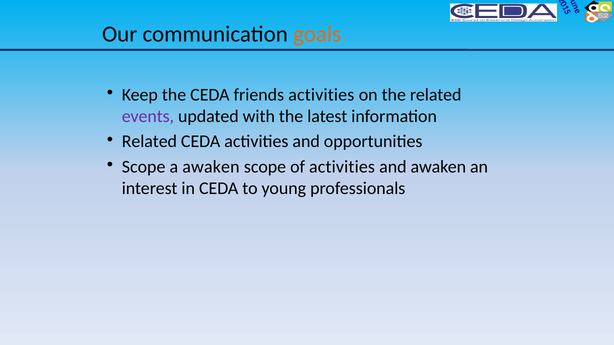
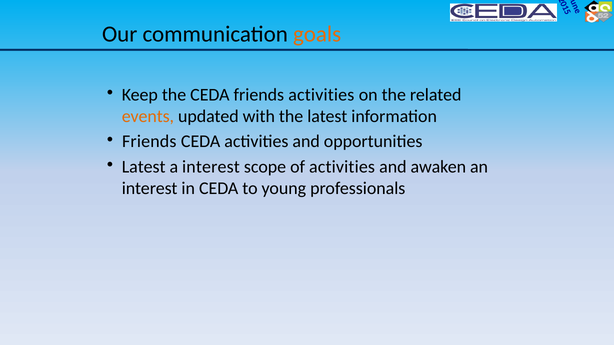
events colour: purple -> orange
Related at (149, 142): Related -> Friends
Scope at (144, 167): Scope -> Latest
a awaken: awaken -> interest
